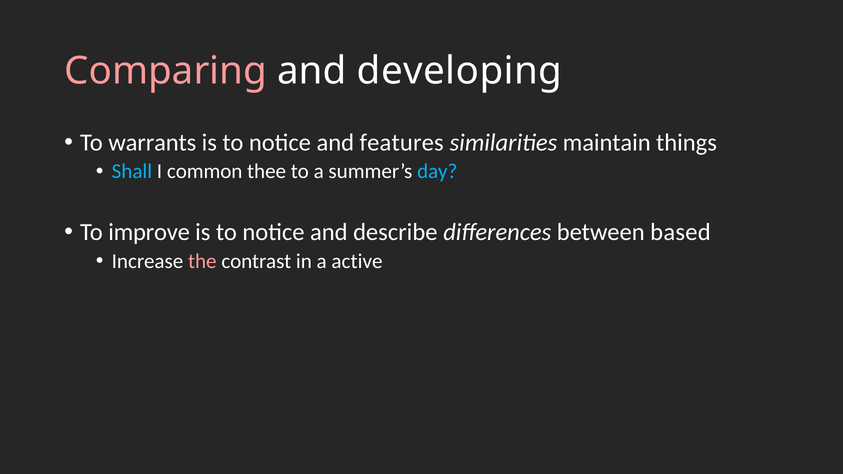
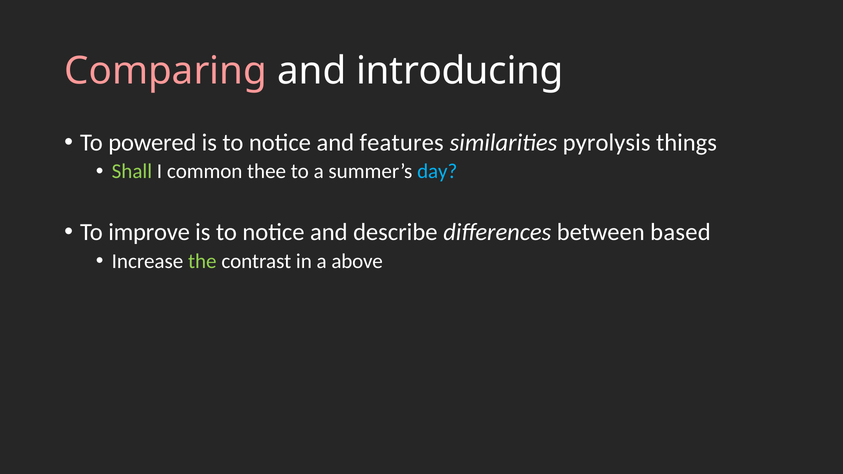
developing: developing -> introducing
warrants: warrants -> powered
maintain: maintain -> pyrolysis
Shall colour: light blue -> light green
the colour: pink -> light green
active: active -> above
